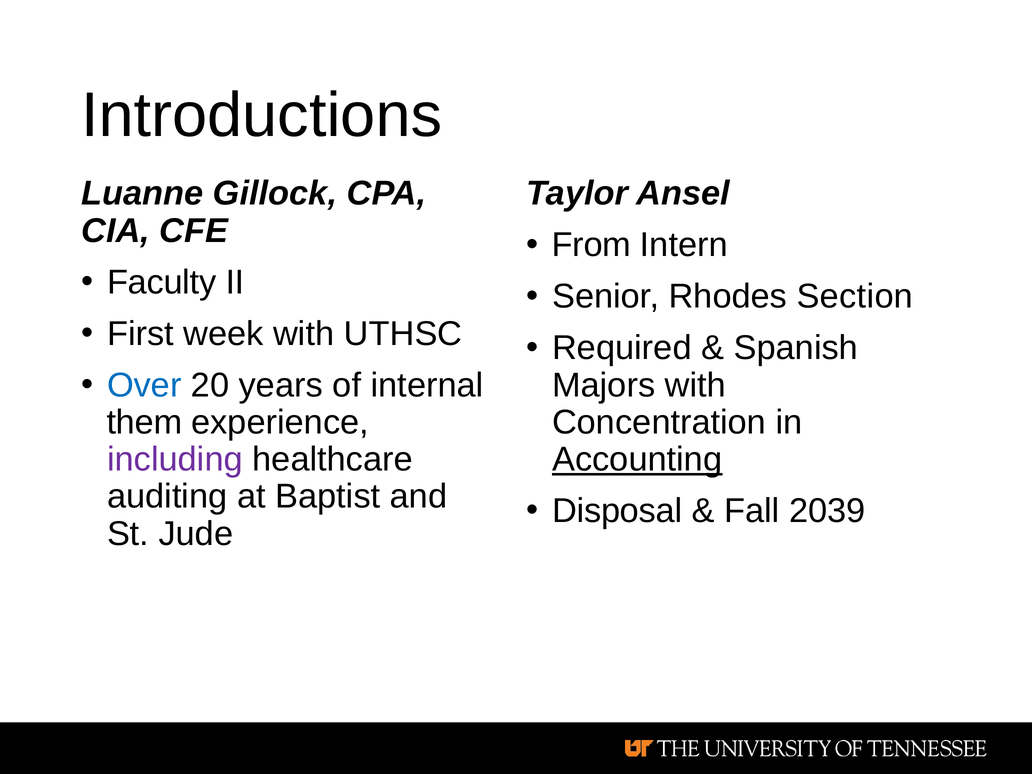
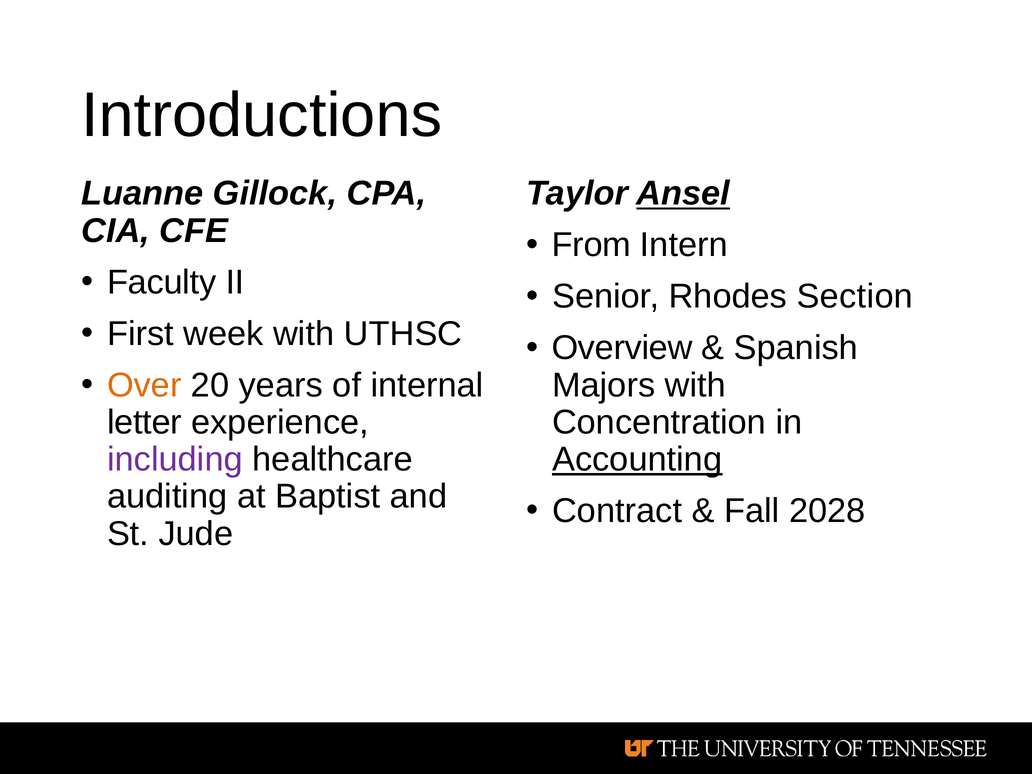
Ansel underline: none -> present
Required: Required -> Overview
Over colour: blue -> orange
them: them -> letter
Disposal: Disposal -> Contract
2039: 2039 -> 2028
